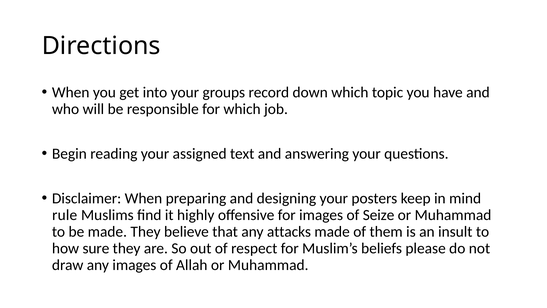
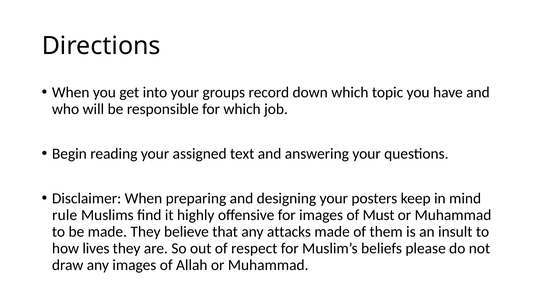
Seize: Seize -> Must
sure: sure -> lives
